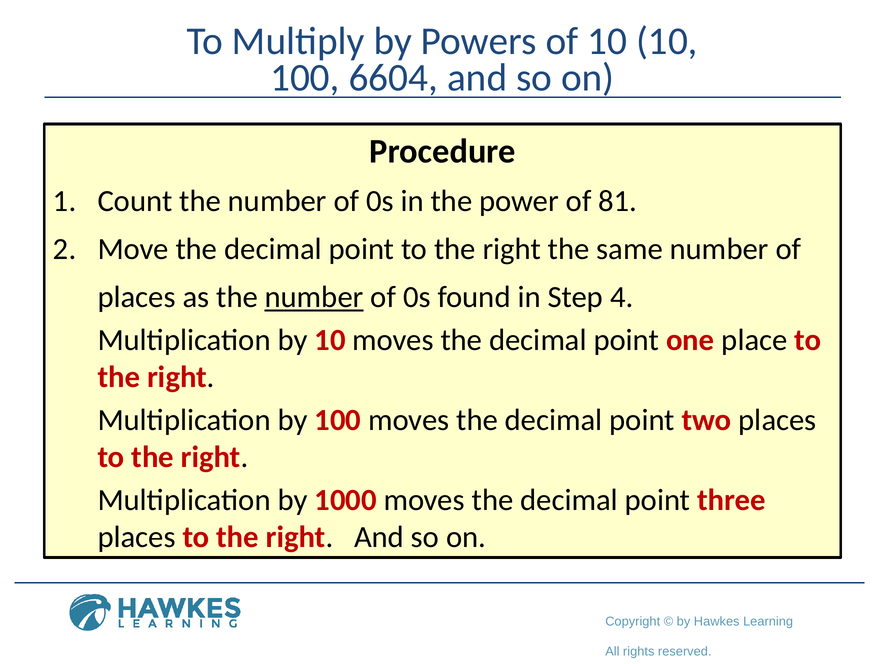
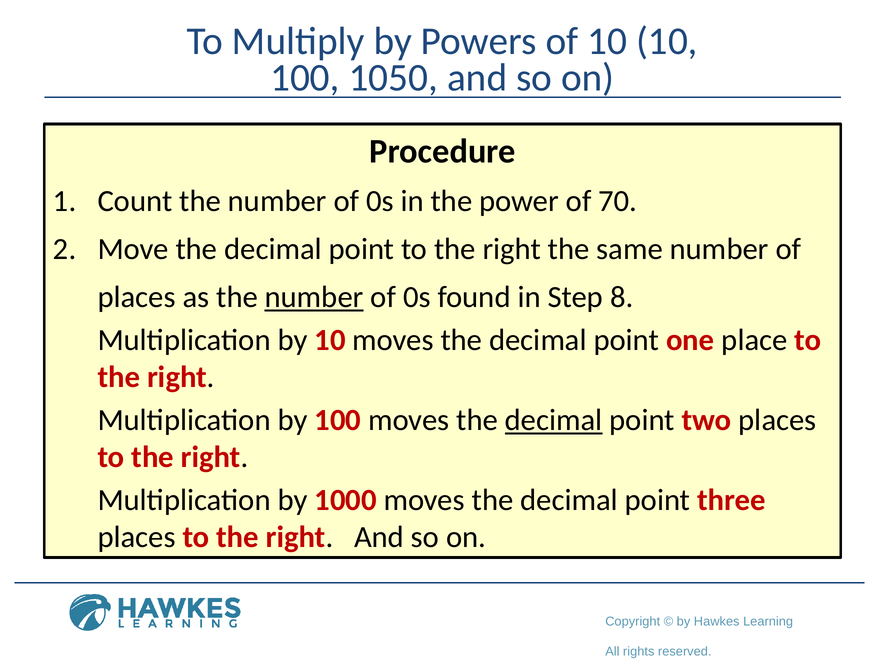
6604: 6604 -> 1050
81: 81 -> 70
4: 4 -> 8
decimal at (554, 420) underline: none -> present
